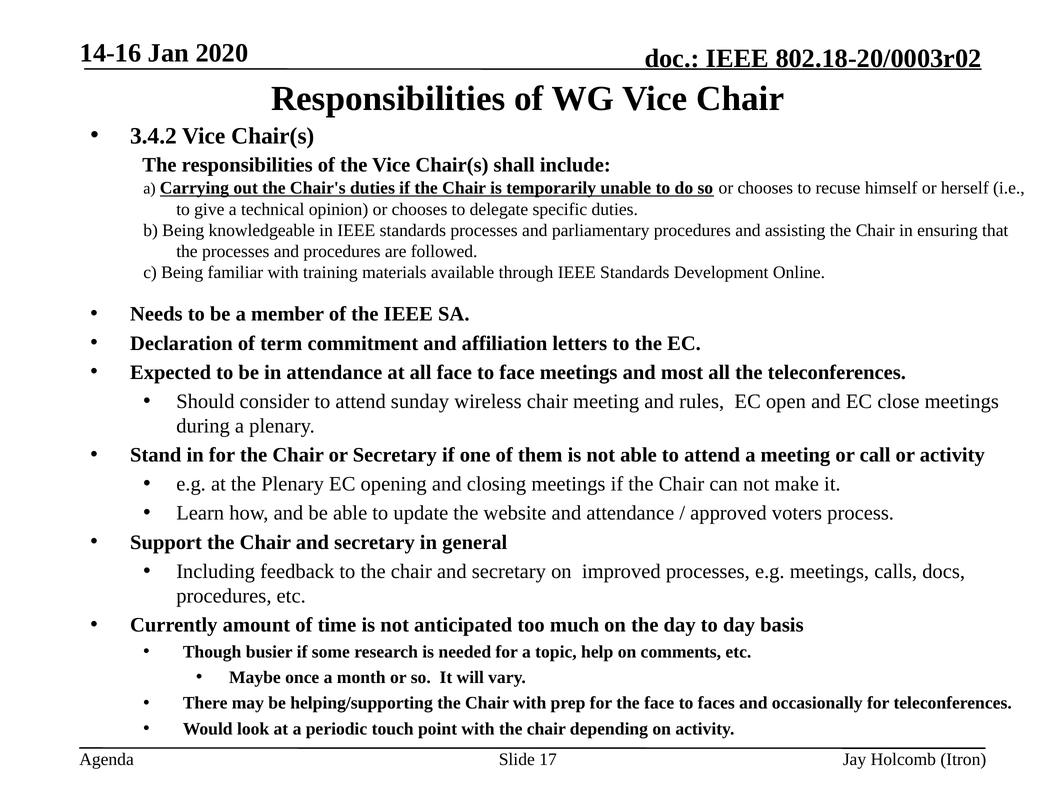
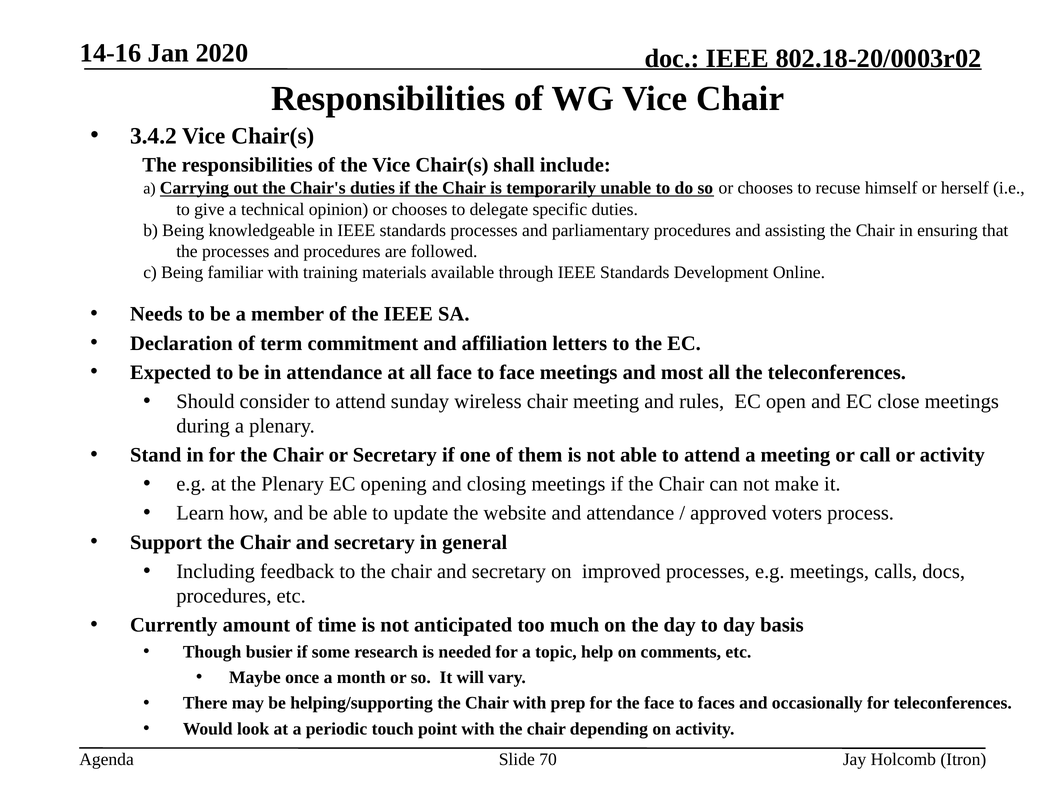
17: 17 -> 70
